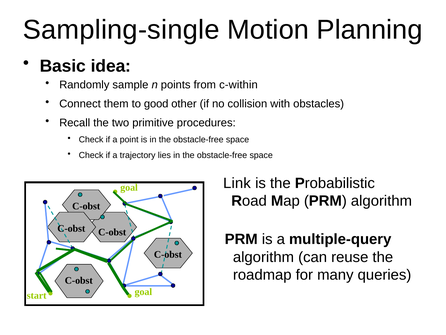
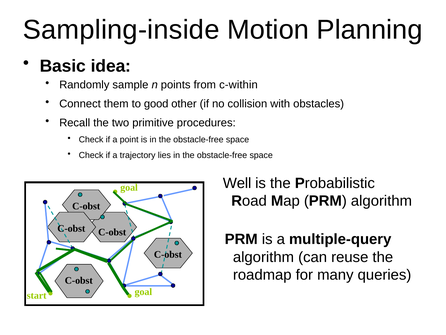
Sampling-single: Sampling-single -> Sampling-inside
Link: Link -> Well
